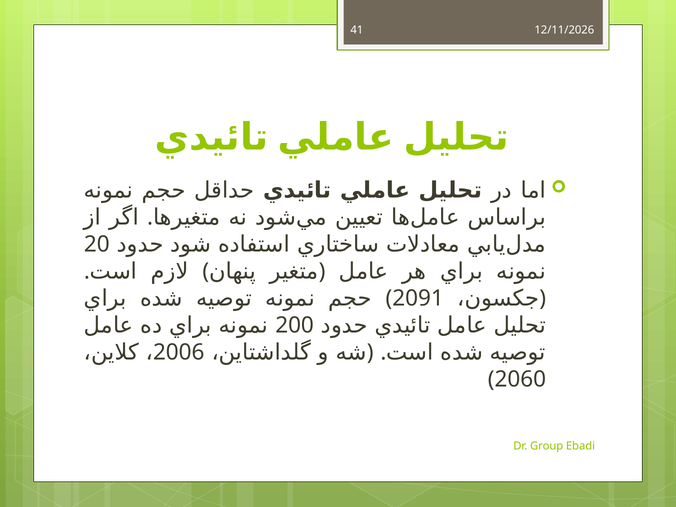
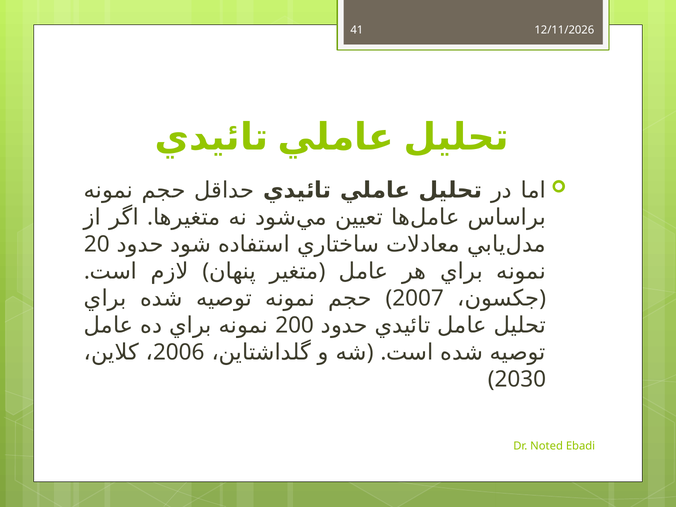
2091: 2091 -> 2007
2060: 2060 -> 2030
Group: Group -> Noted
